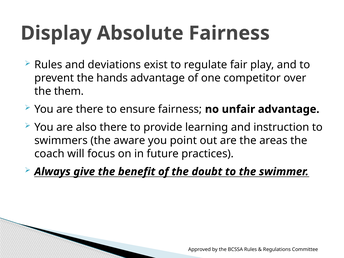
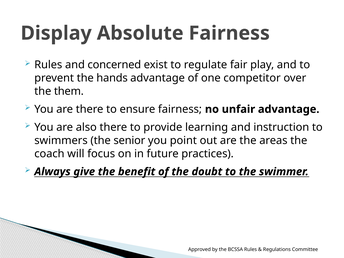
deviations: deviations -> concerned
aware: aware -> senior
